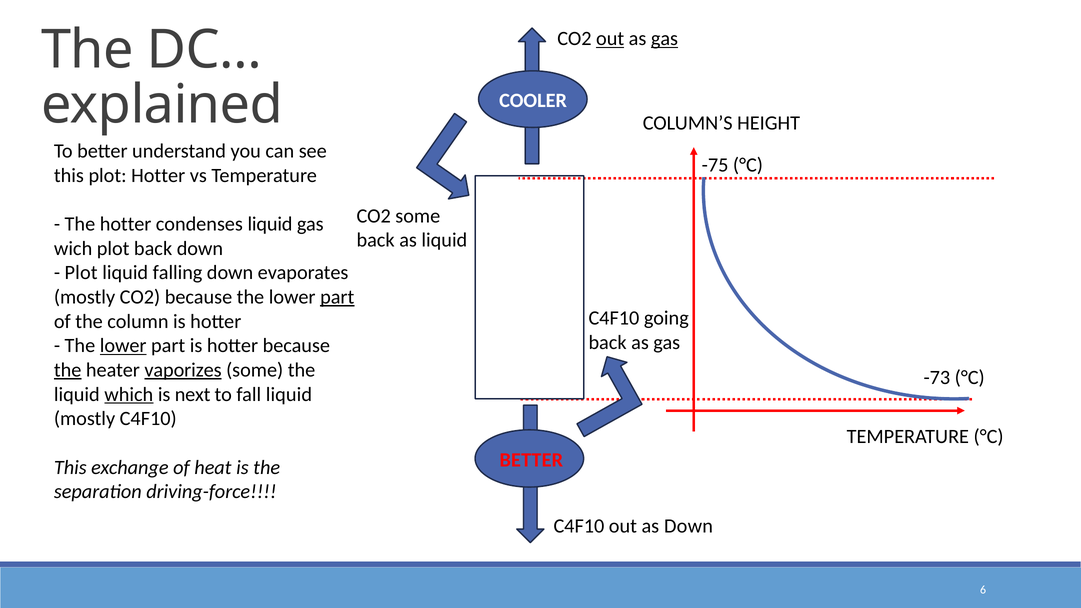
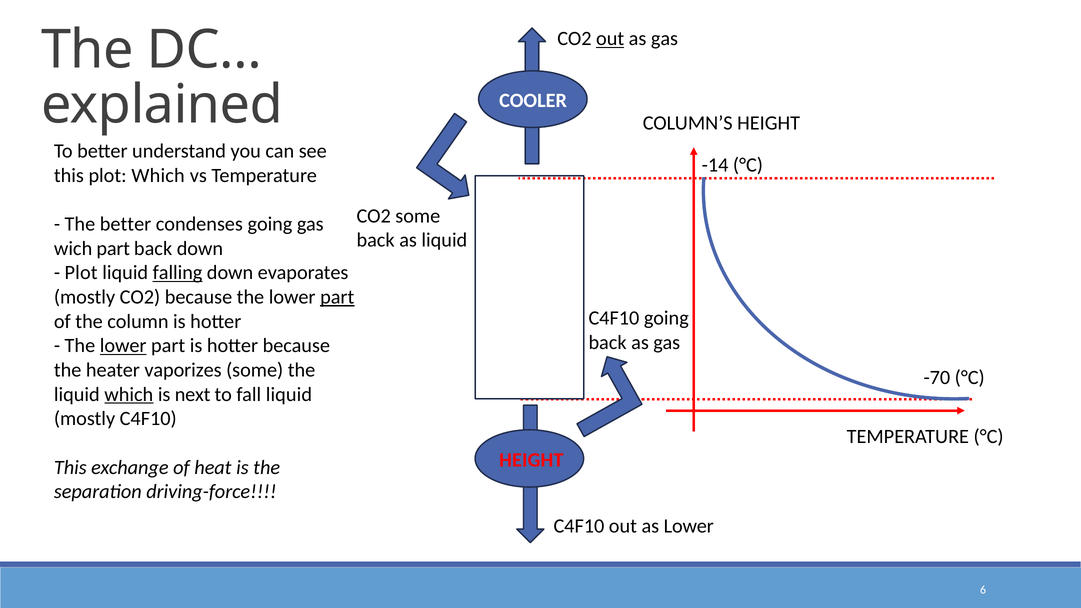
gas at (664, 39) underline: present -> none
-75: -75 -> -14
plot Hotter: Hotter -> Which
The hotter: hotter -> better
condenses liquid: liquid -> going
wich plot: plot -> part
falling underline: none -> present
the at (68, 370) underline: present -> none
vaporizes underline: present -> none
-73: -73 -> -70
BETTER at (531, 460): BETTER -> HEIGHT
as Down: Down -> Lower
